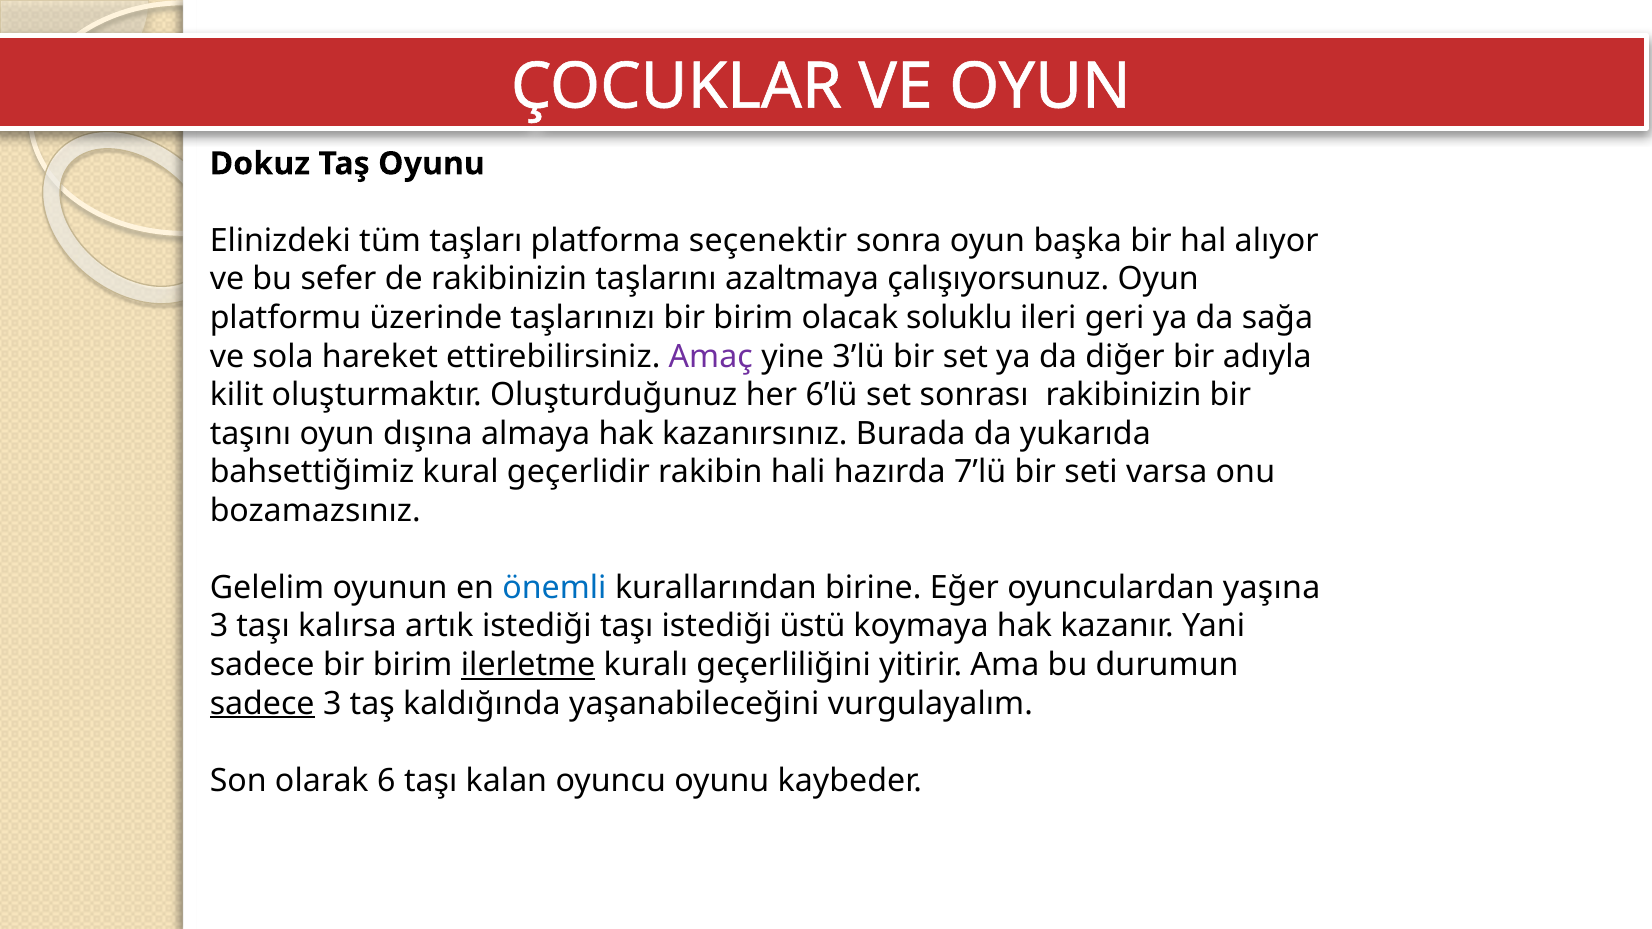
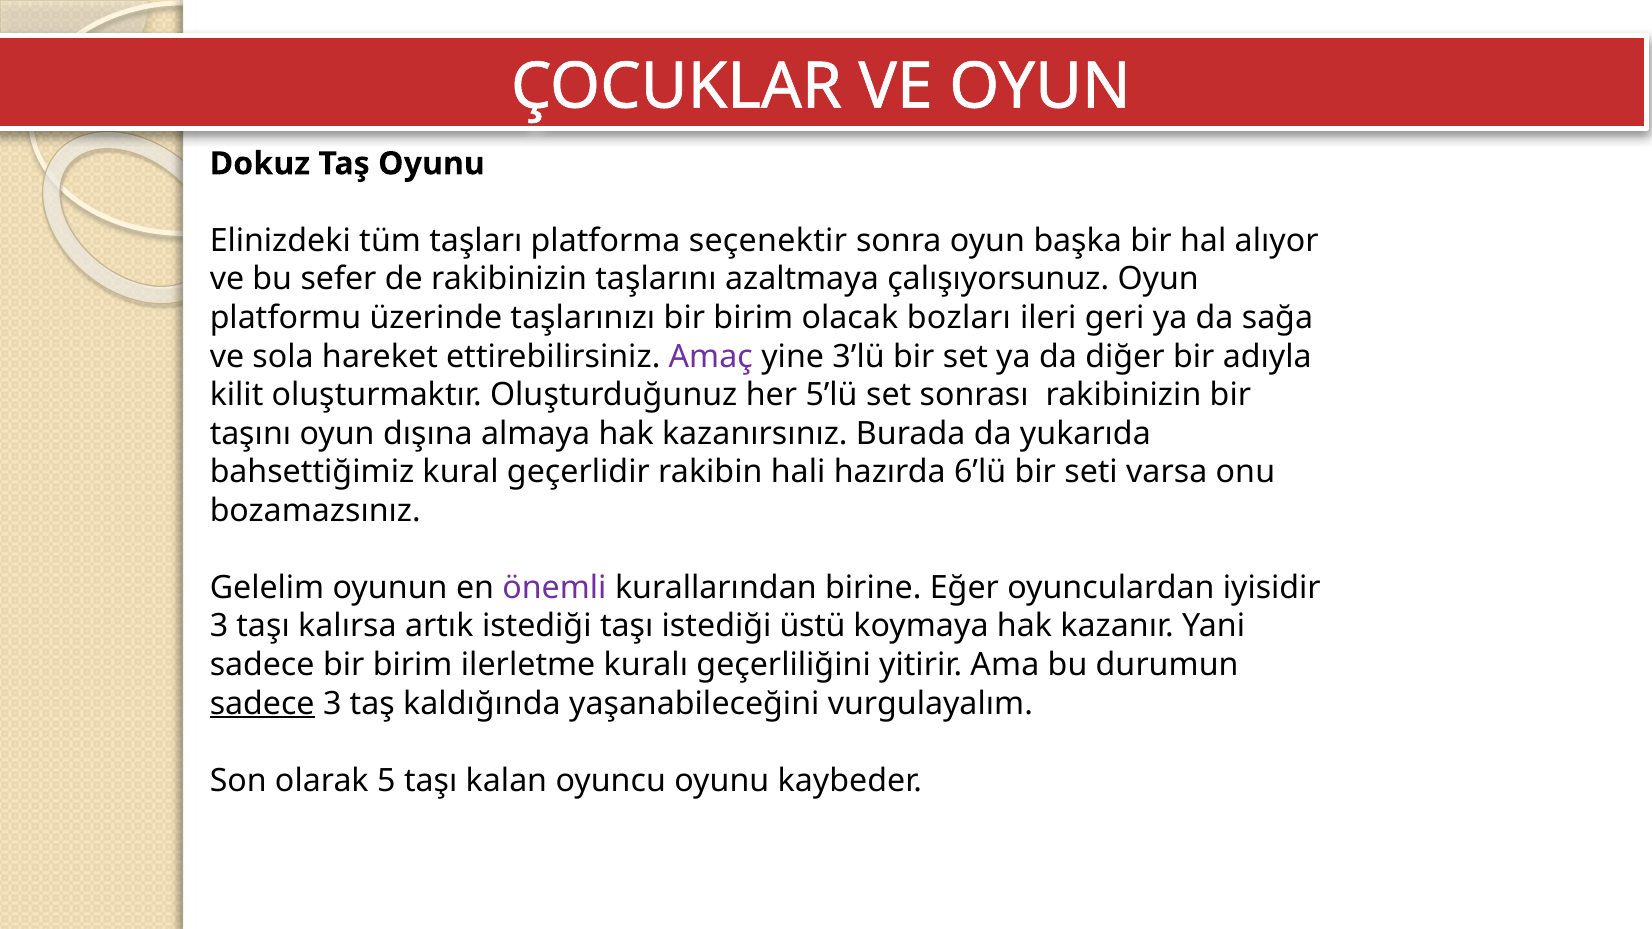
soluklu: soluklu -> bozları
6’lü: 6’lü -> 5’lü
7’lü: 7’lü -> 6’lü
önemli colour: blue -> purple
yaşına: yaşına -> iyisidir
ilerletme underline: present -> none
6: 6 -> 5
